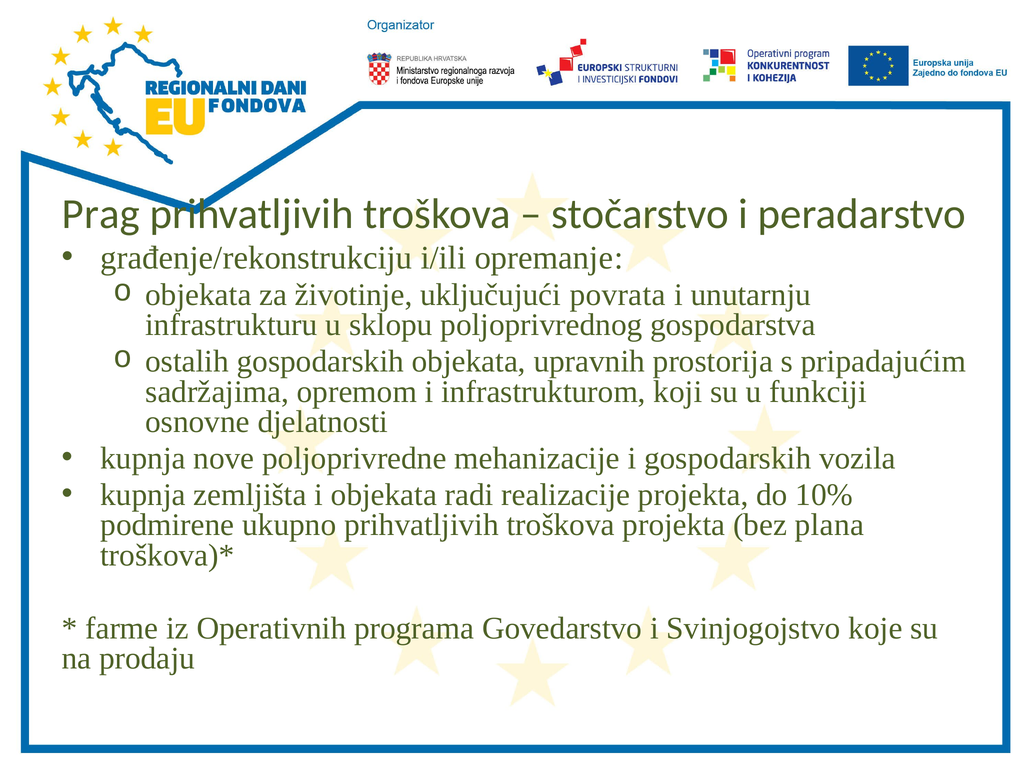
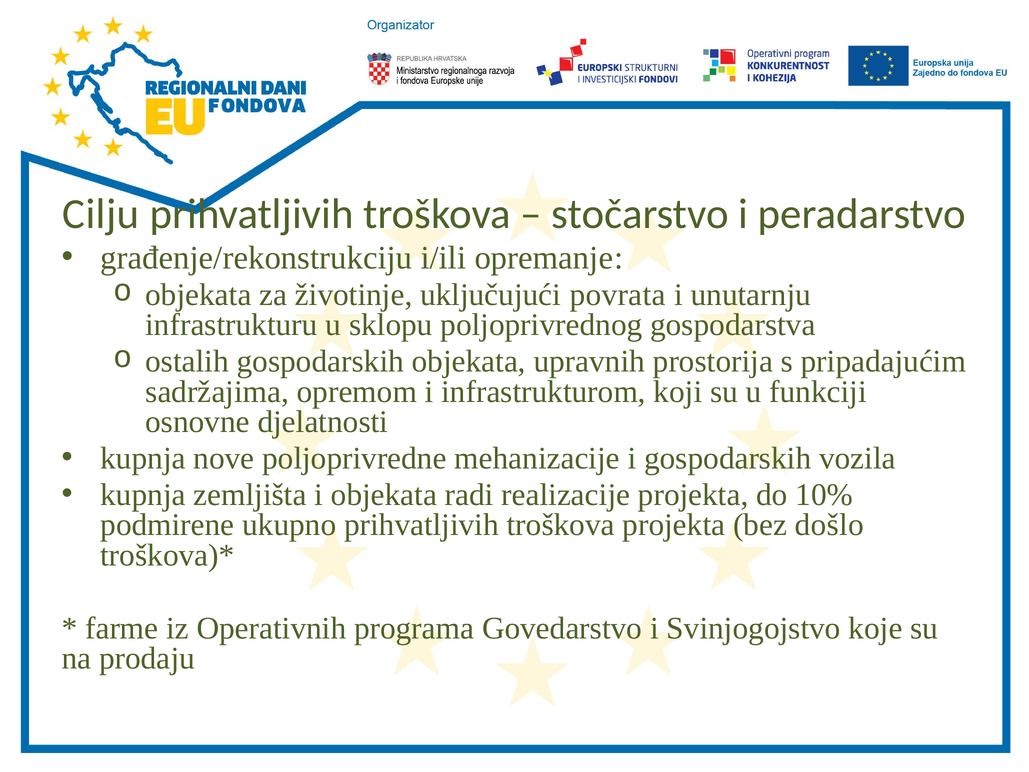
Prag: Prag -> Cilju
plana: plana -> došlo
